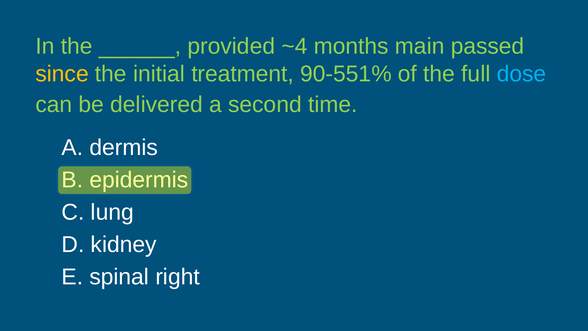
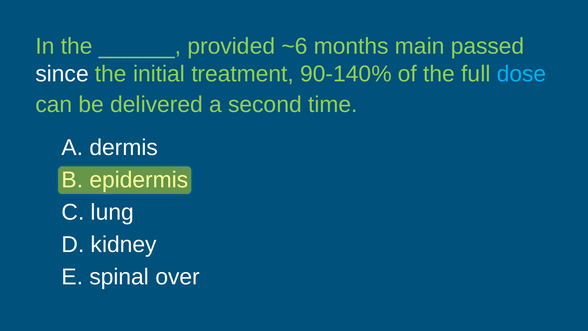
~4: ~4 -> ~6
since colour: yellow -> white
90-551%: 90-551% -> 90-140%
right: right -> over
